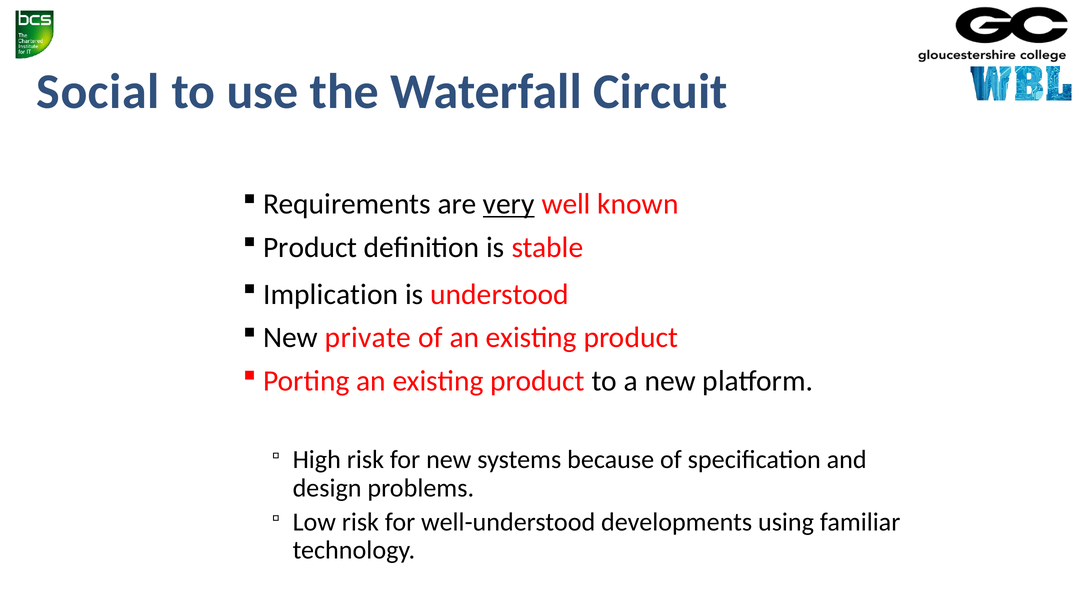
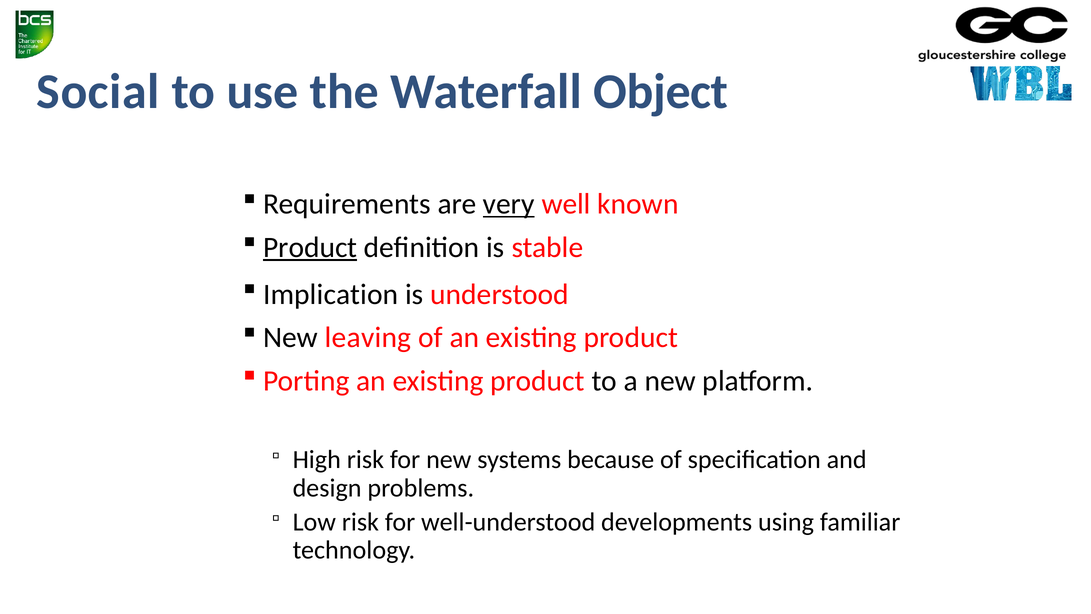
Circuit: Circuit -> Object
Product at (310, 247) underline: none -> present
private: private -> leaving
